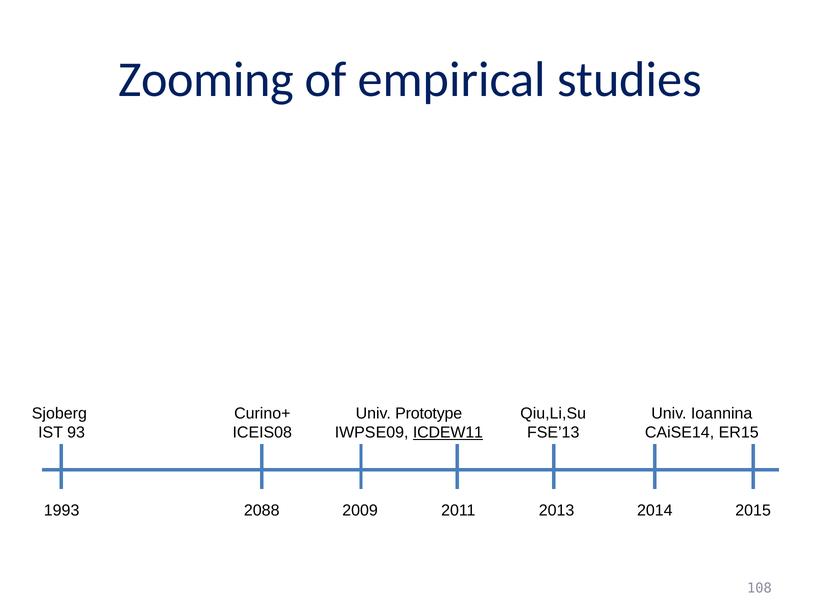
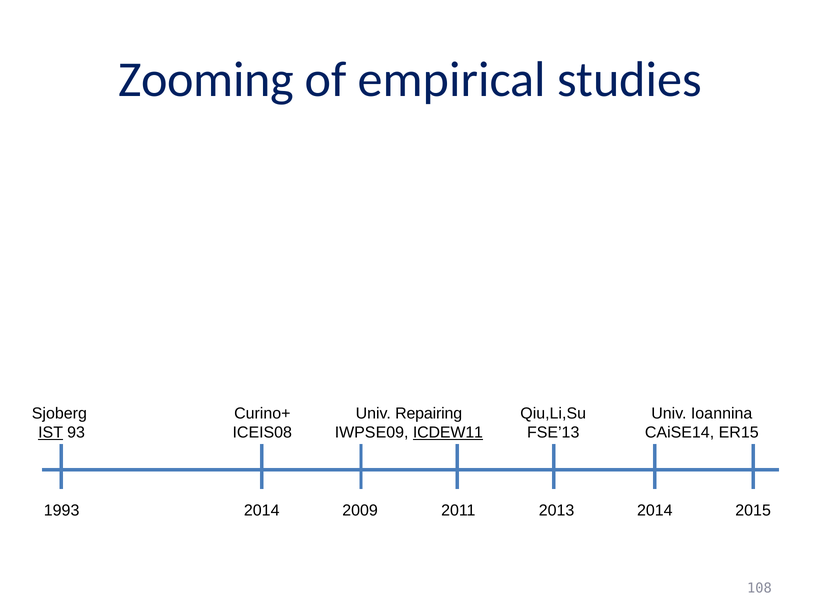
Prototype: Prototype -> Repairing
IST underline: none -> present
2088 at (262, 510): 2088 -> 2014
